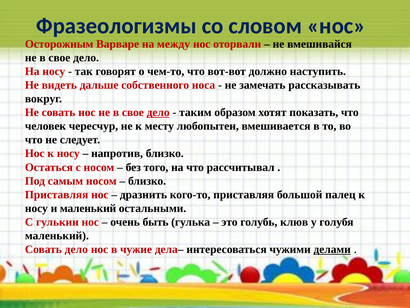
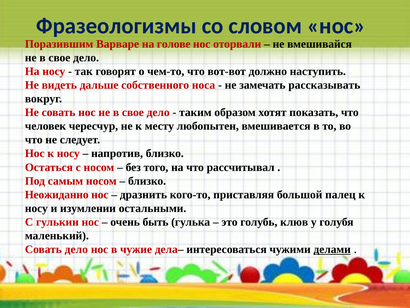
Осторожным: Осторожным -> Поразившим
между: между -> голове
дело at (158, 112) underline: present -> none
Приставляя at (57, 194): Приставляя -> Неожиданно
и маленький: маленький -> изумлении
